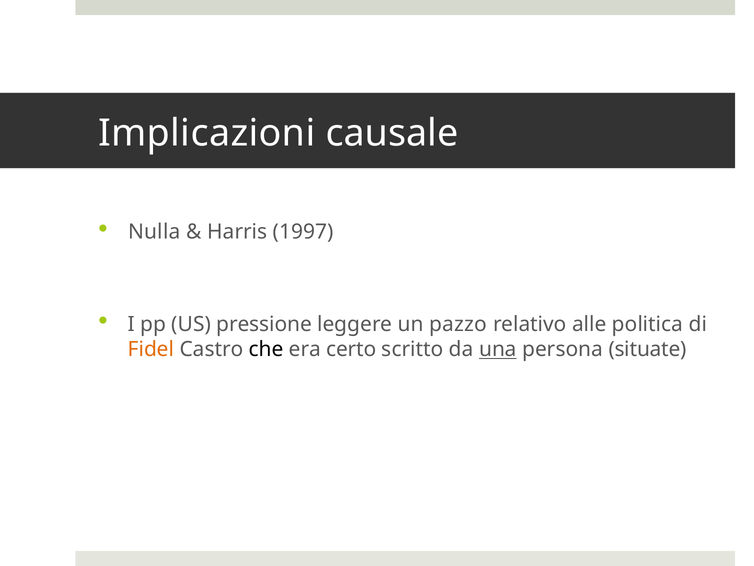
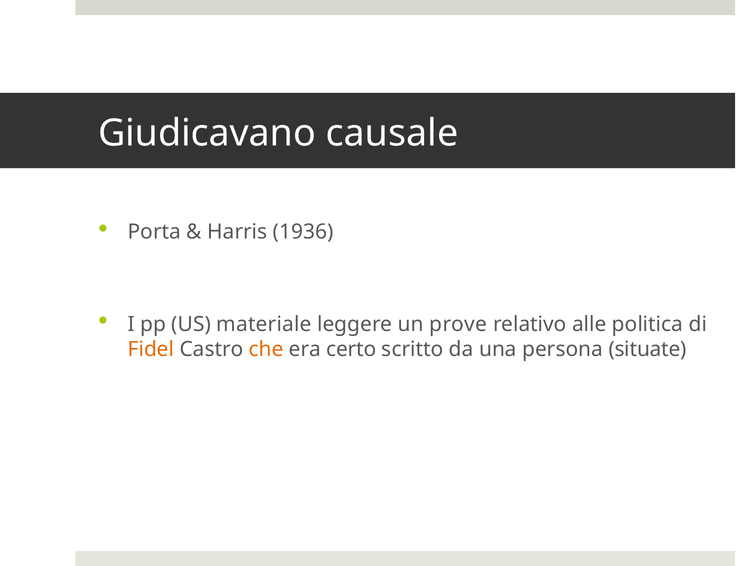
Implicazioni: Implicazioni -> Giudicavano
Nulla: Nulla -> Porta
1997: 1997 -> 1936
pressione: pressione -> materiale
pazzo: pazzo -> prove
che colour: black -> orange
una underline: present -> none
